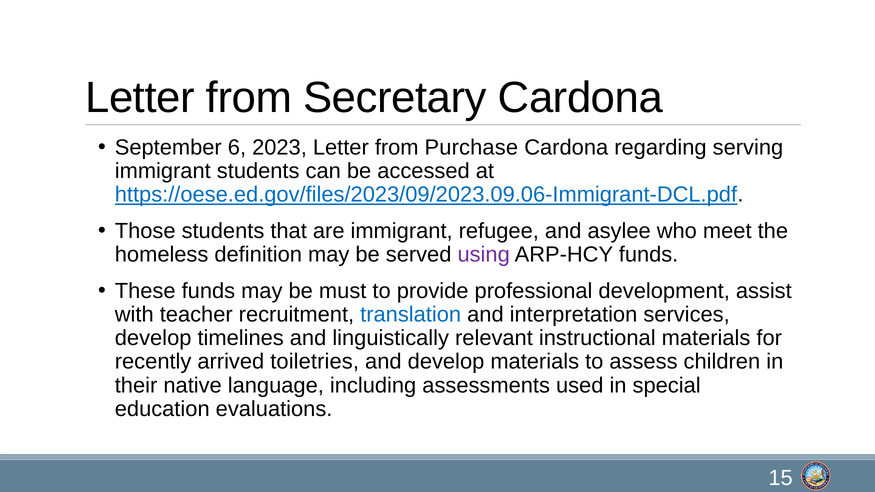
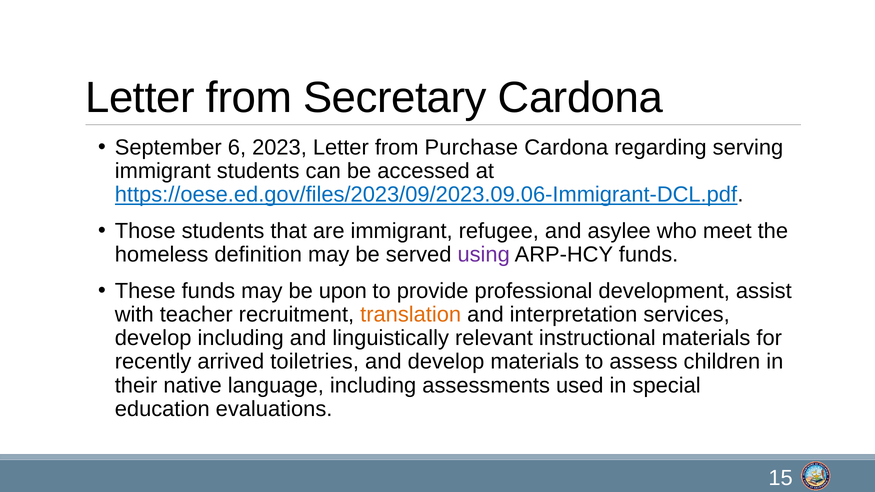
must: must -> upon
translation colour: blue -> orange
develop timelines: timelines -> including
